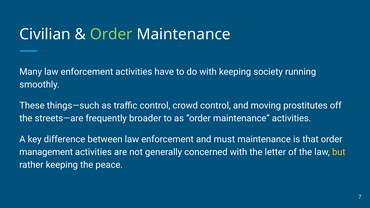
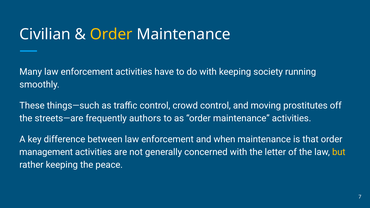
Order at (111, 34) colour: light green -> yellow
broader: broader -> authors
must: must -> when
